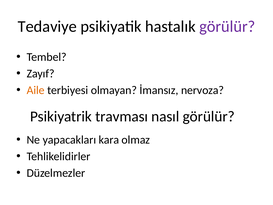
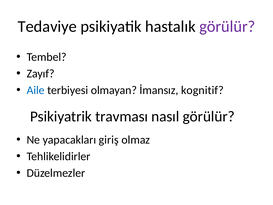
Aile colour: orange -> blue
nervoza: nervoza -> kognitif
kara: kara -> giriş
